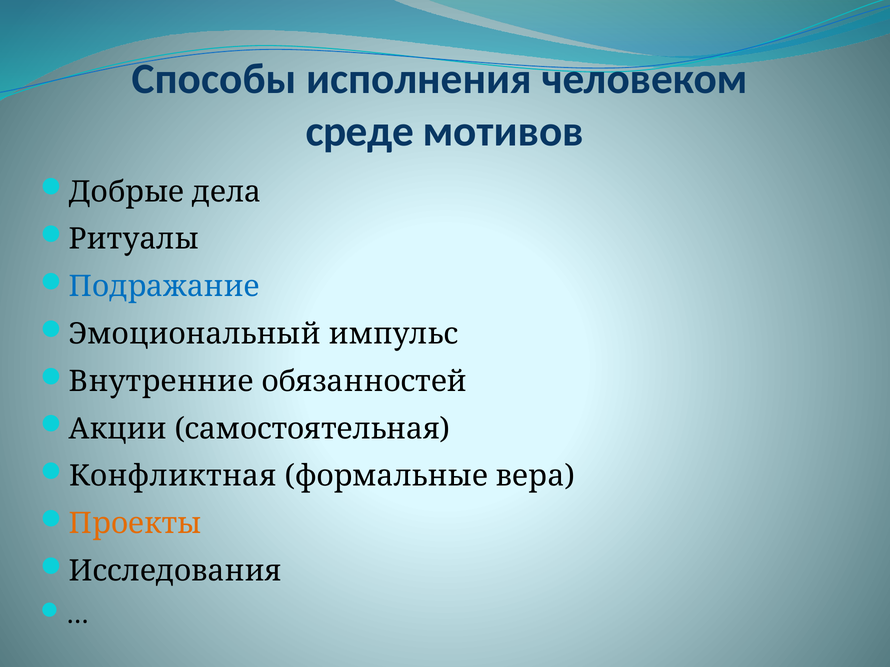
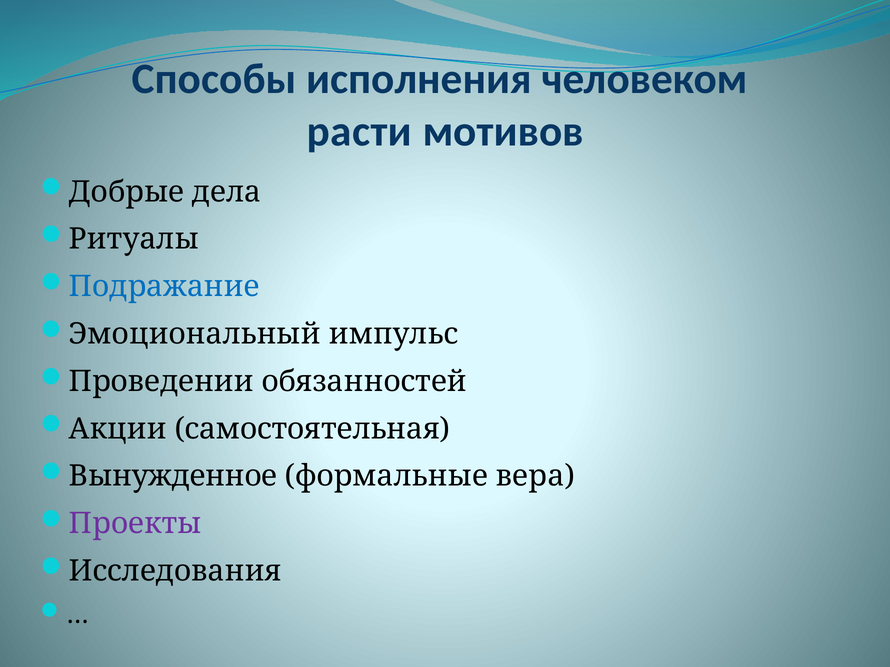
среде: среде -> расти
Внутренние: Внутренние -> Проведении
Конфликтная: Конфликтная -> Вынужденное
Проекты colour: orange -> purple
